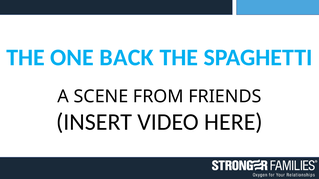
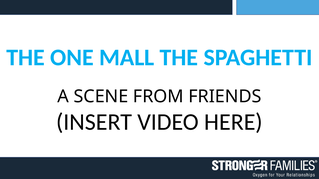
BACK: BACK -> MALL
